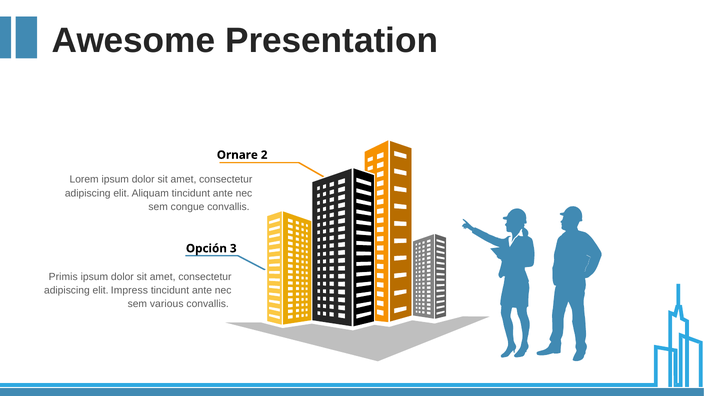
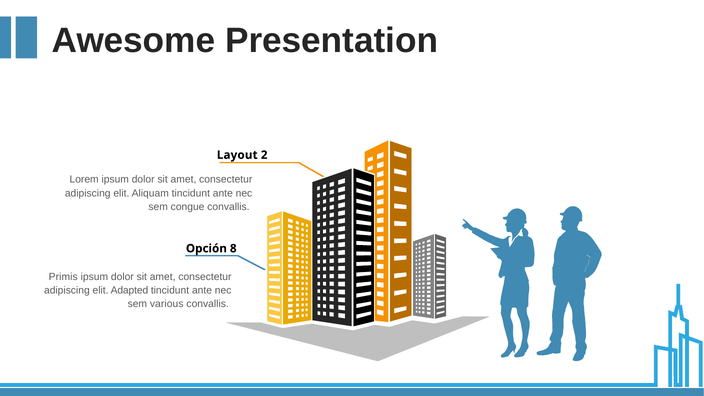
Ornare: Ornare -> Layout
3: 3 -> 8
Impress: Impress -> Adapted
